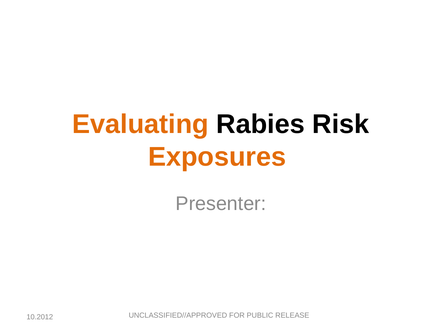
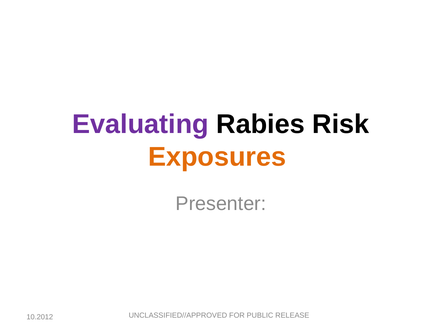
Evaluating colour: orange -> purple
